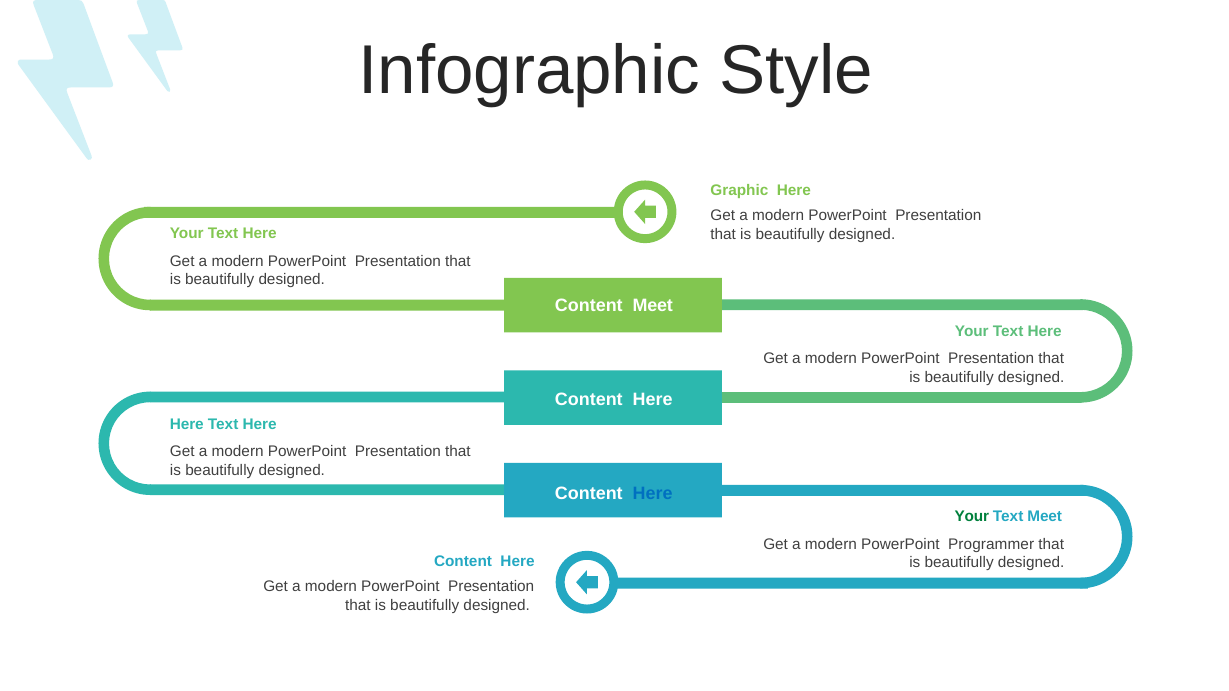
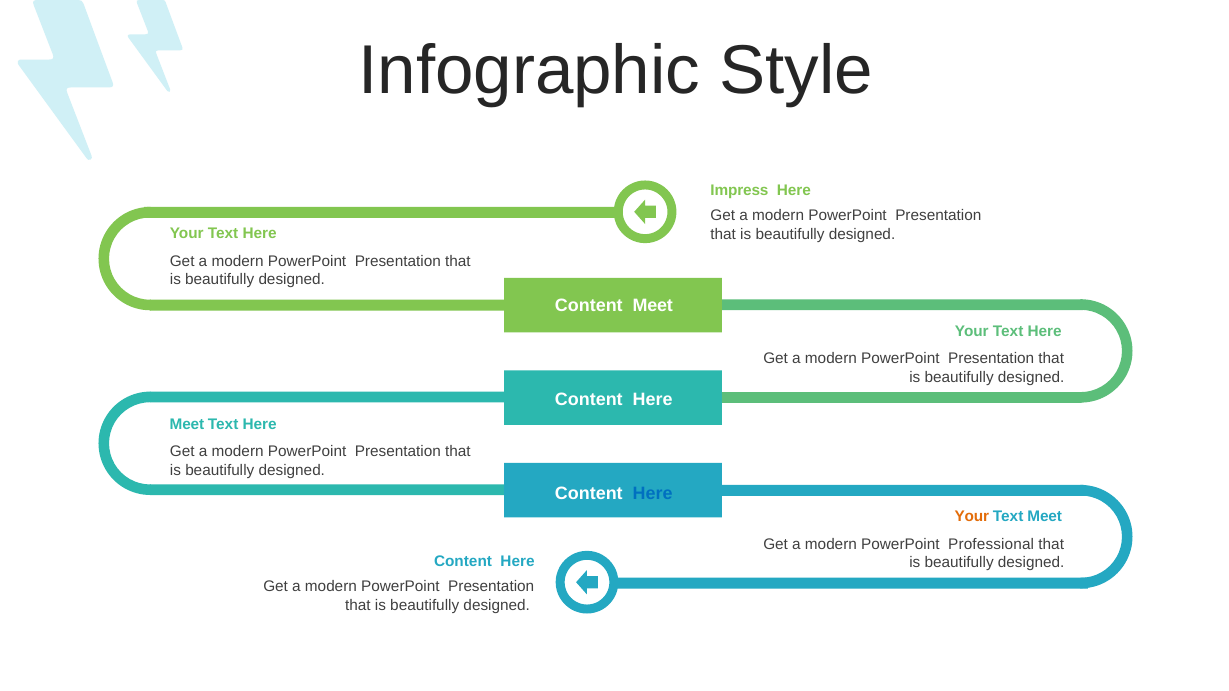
Graphic: Graphic -> Impress
Here at (187, 424): Here -> Meet
Your at (972, 517) colour: green -> orange
Programmer: Programmer -> Professional
